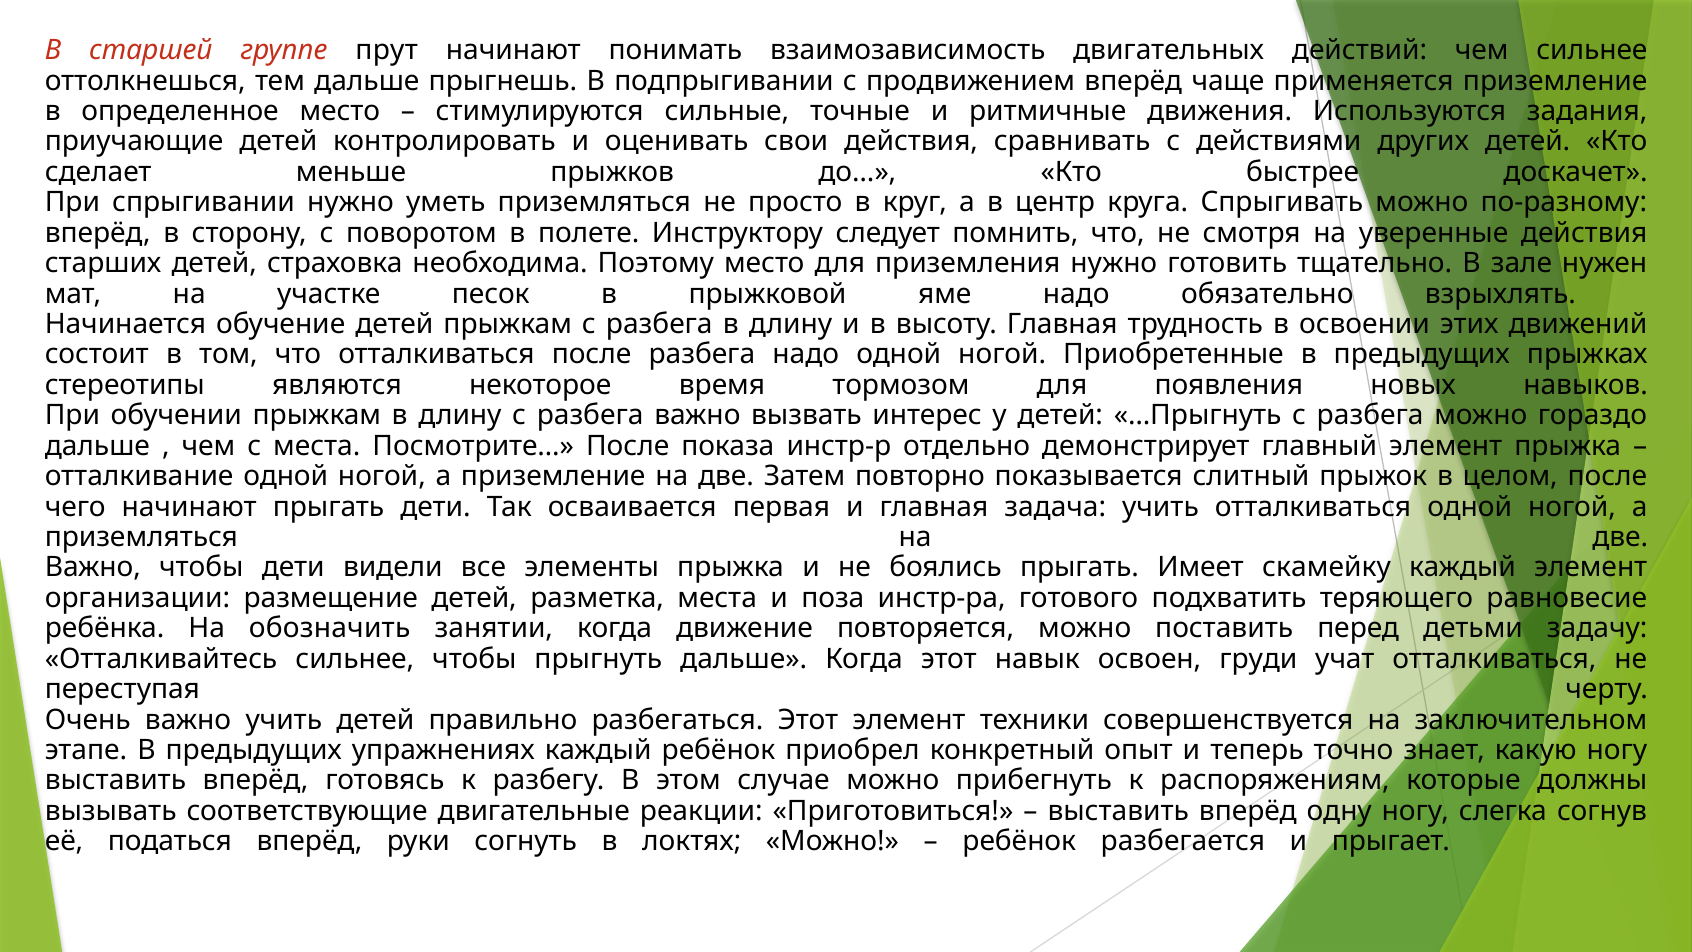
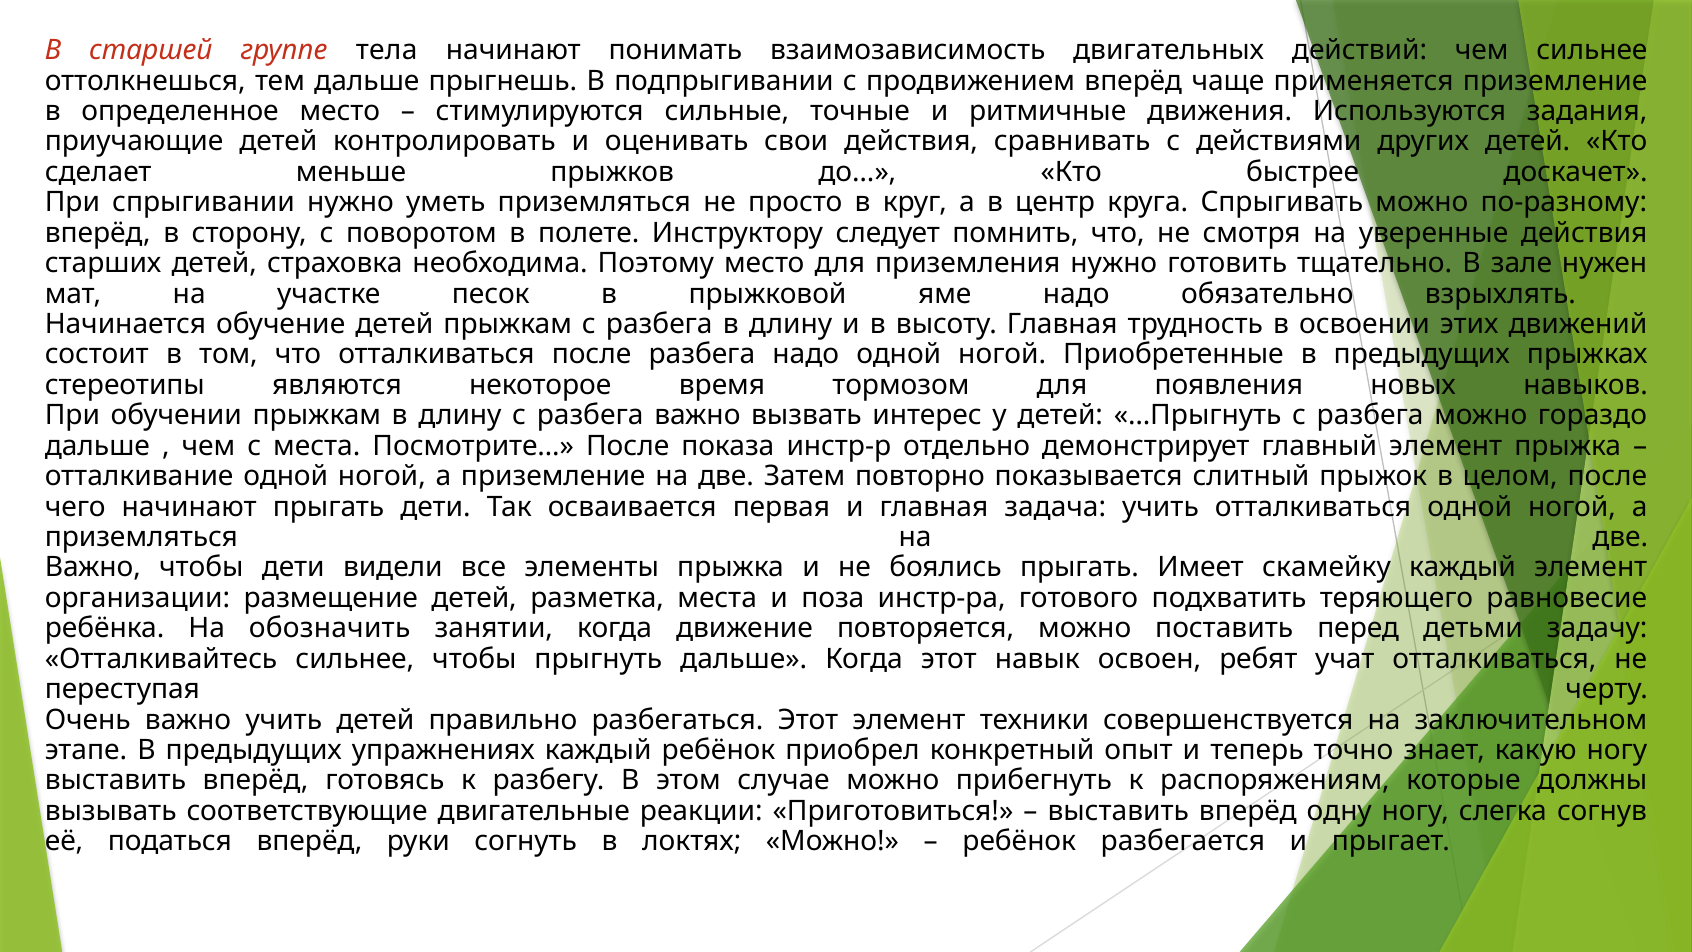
прут: прут -> тела
груди: груди -> ребят
